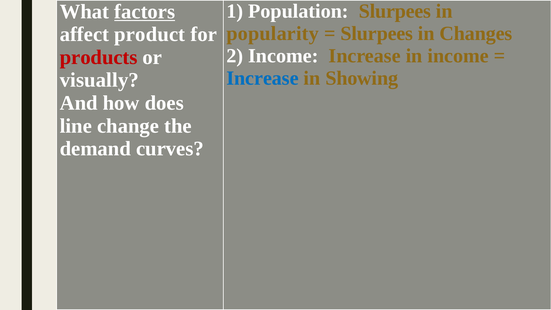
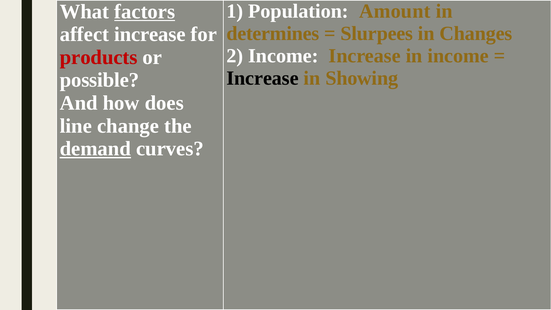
Population Slurpees: Slurpees -> Amount
popularity: popularity -> determines
affect product: product -> increase
Increase at (263, 78) colour: blue -> black
visually: visually -> possible
demand underline: none -> present
